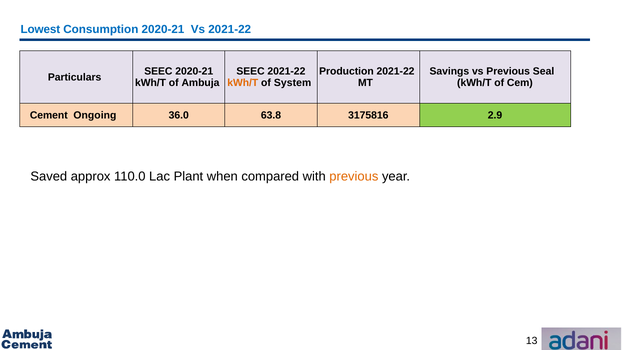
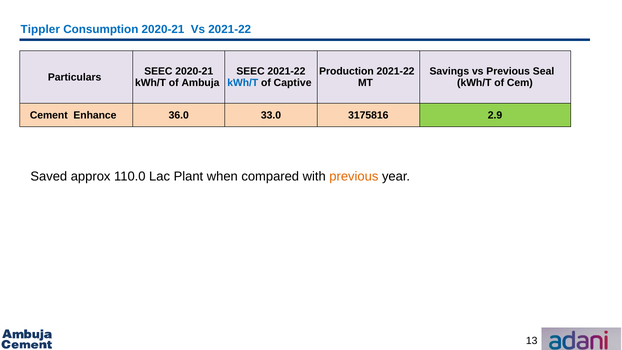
Lowest: Lowest -> Tippler
kWh/T at (243, 83) colour: orange -> blue
System: System -> Captive
Ongoing: Ongoing -> Enhance
63.8: 63.8 -> 33.0
